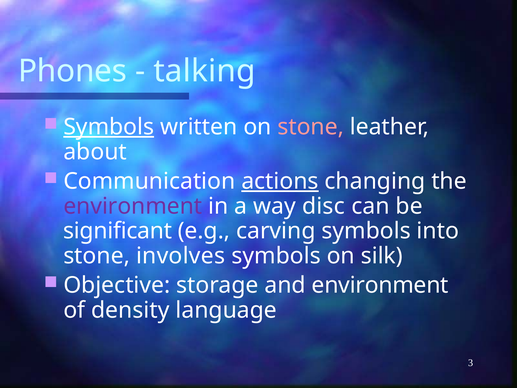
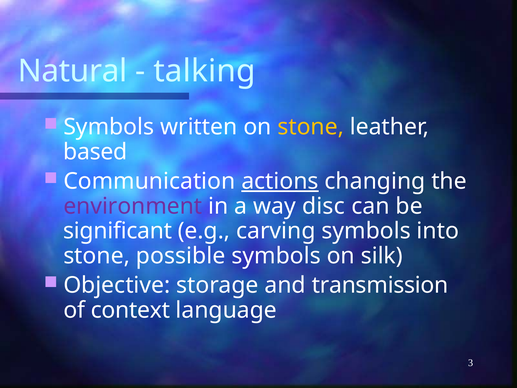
Phones: Phones -> Natural
Symbols at (109, 127) underline: present -> none
stone at (311, 127) colour: pink -> yellow
about: about -> based
involves: involves -> possible
and environment: environment -> transmission
density: density -> context
